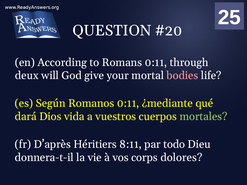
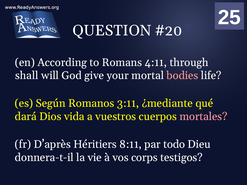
Romans 0:11: 0:11 -> 4:11
deux: deux -> shall
Romanos 0:11: 0:11 -> 3:11
mortales colour: light green -> pink
dolores: dolores -> testigos
